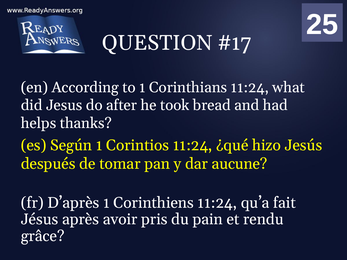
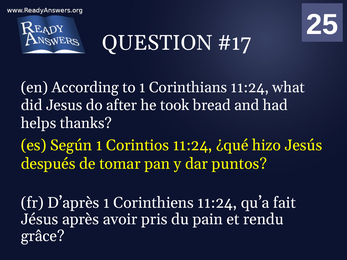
aucune: aucune -> puntos
